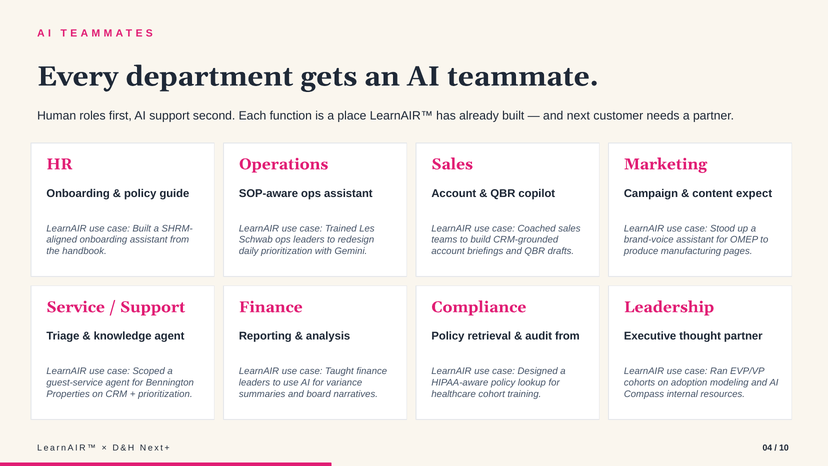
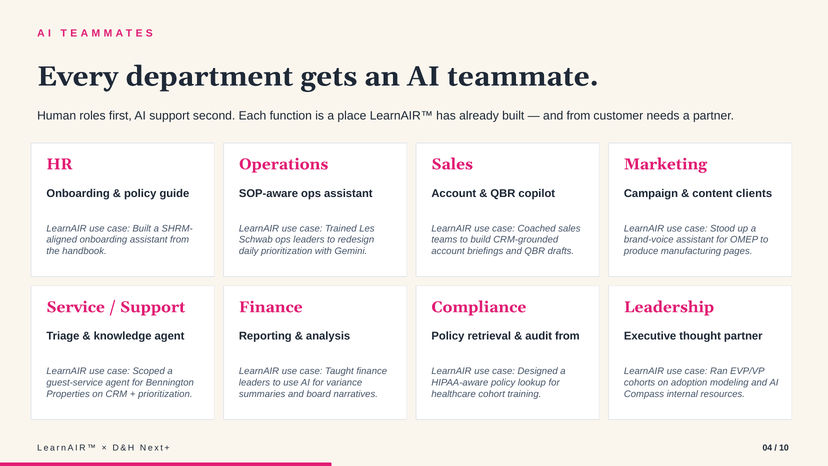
and next: next -> from
expect: expect -> clients
